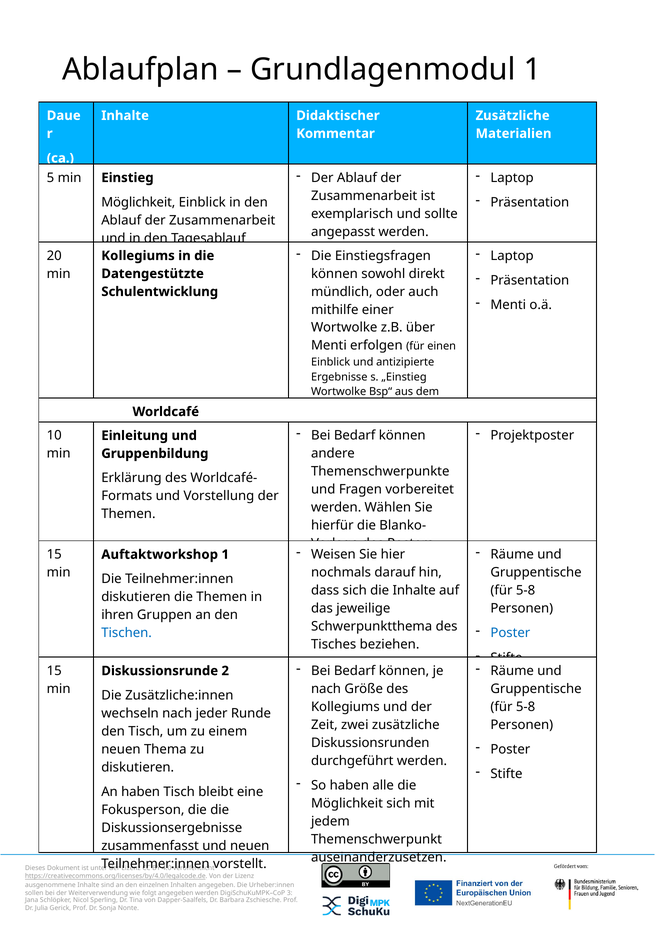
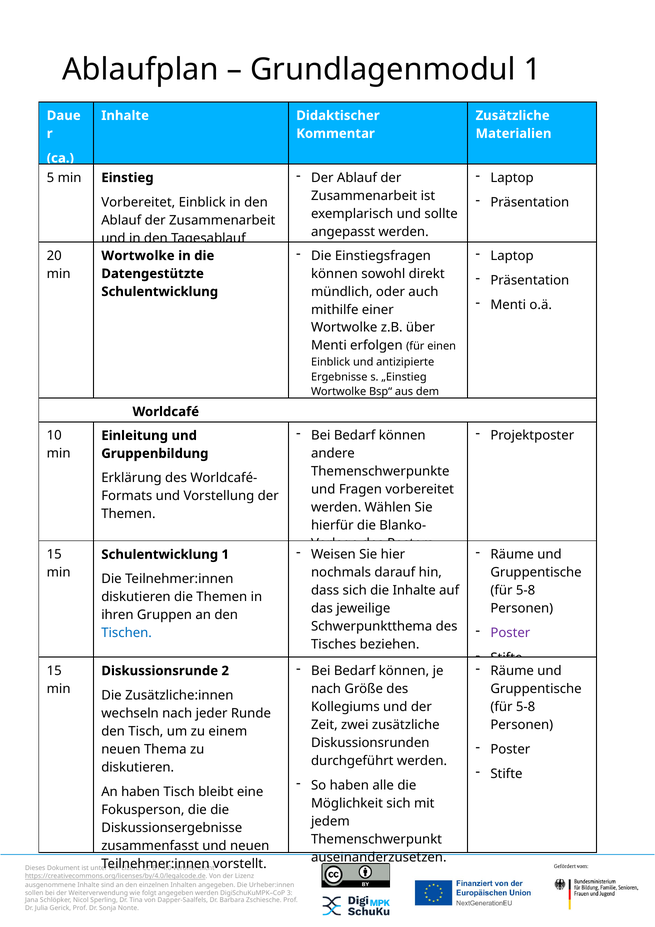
Möglichkeit at (138, 202): Möglichkeit -> Vorbereitet
Kollegiums at (138, 256): Kollegiums -> Wortwolke
Auftaktworkshop at (160, 554): Auftaktworkshop -> Schulentwicklung
Poster at (510, 633) colour: blue -> purple
